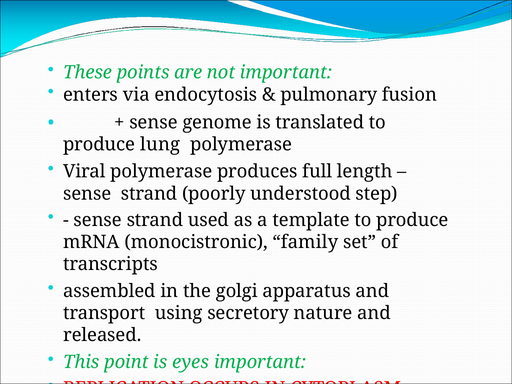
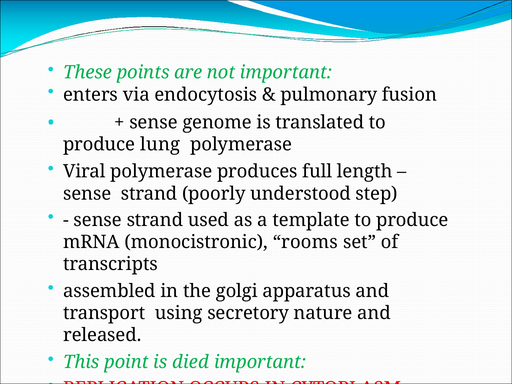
family: family -> rooms
eyes: eyes -> died
